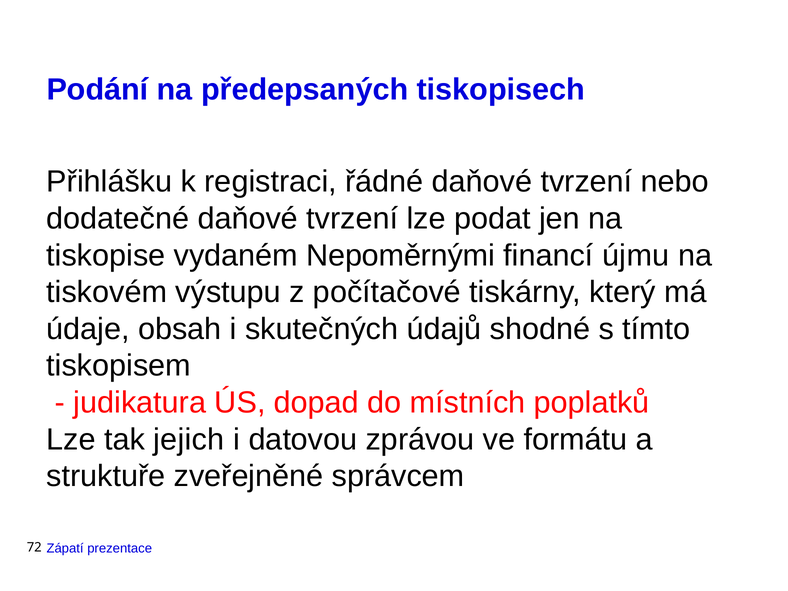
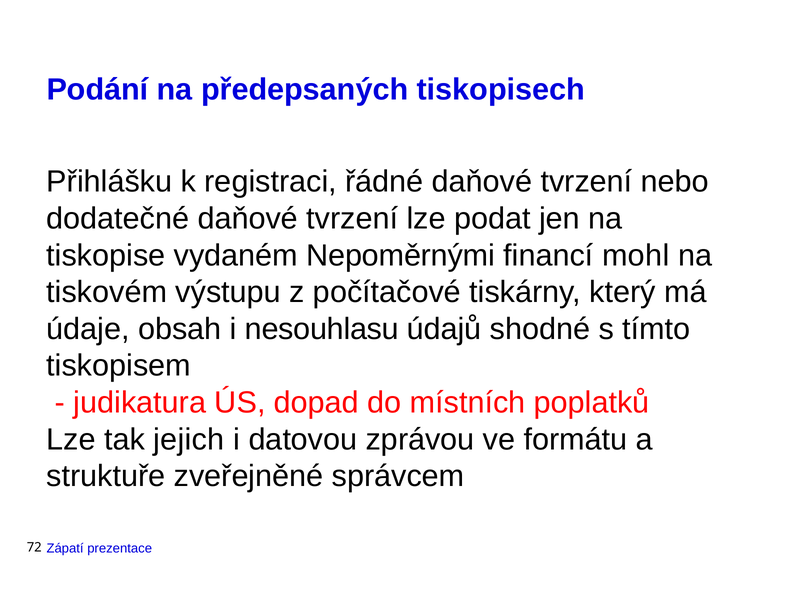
újmu: újmu -> mohl
skutečných: skutečných -> nesouhlasu
